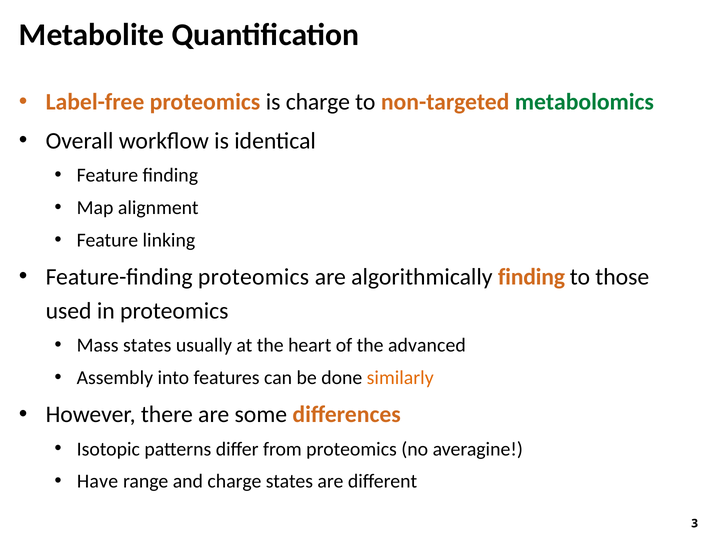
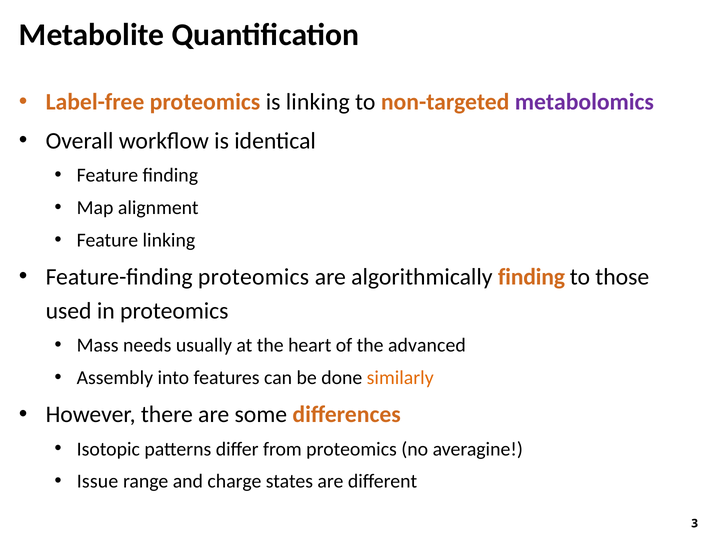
is charge: charge -> linking
metabolomics colour: green -> purple
Mass states: states -> needs
Have: Have -> Issue
